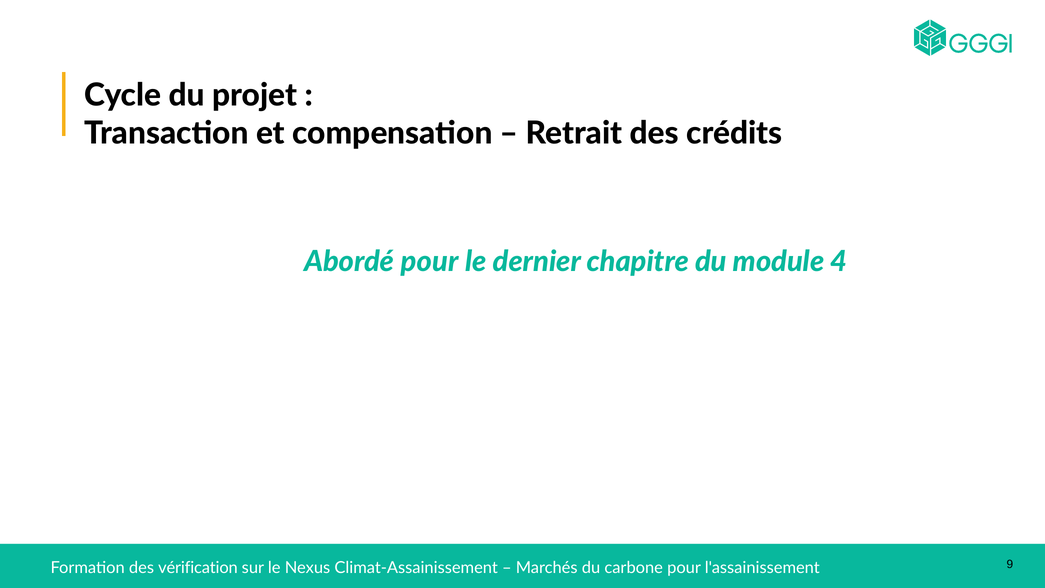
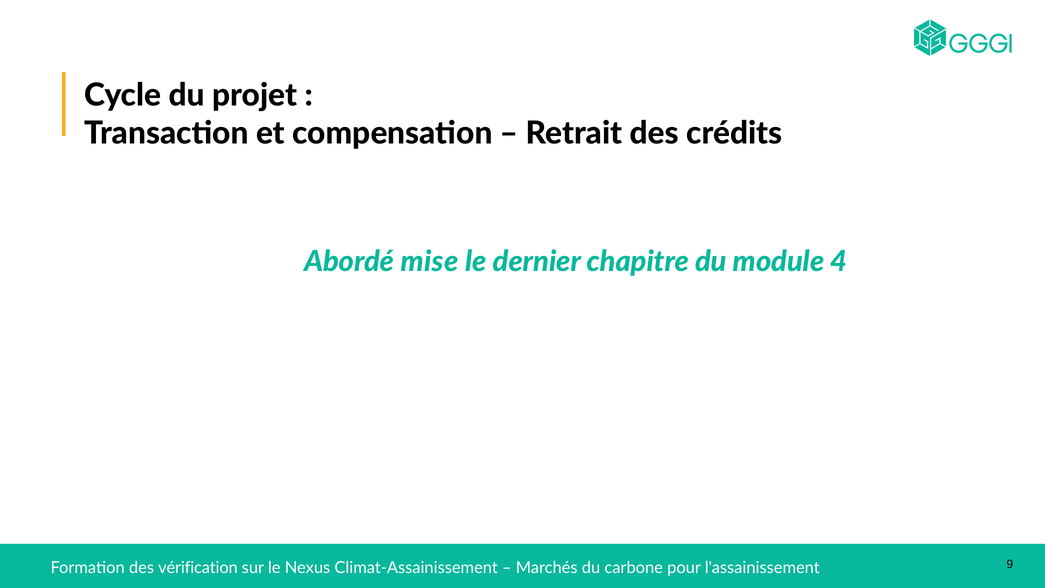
Abordé pour: pour -> mise
